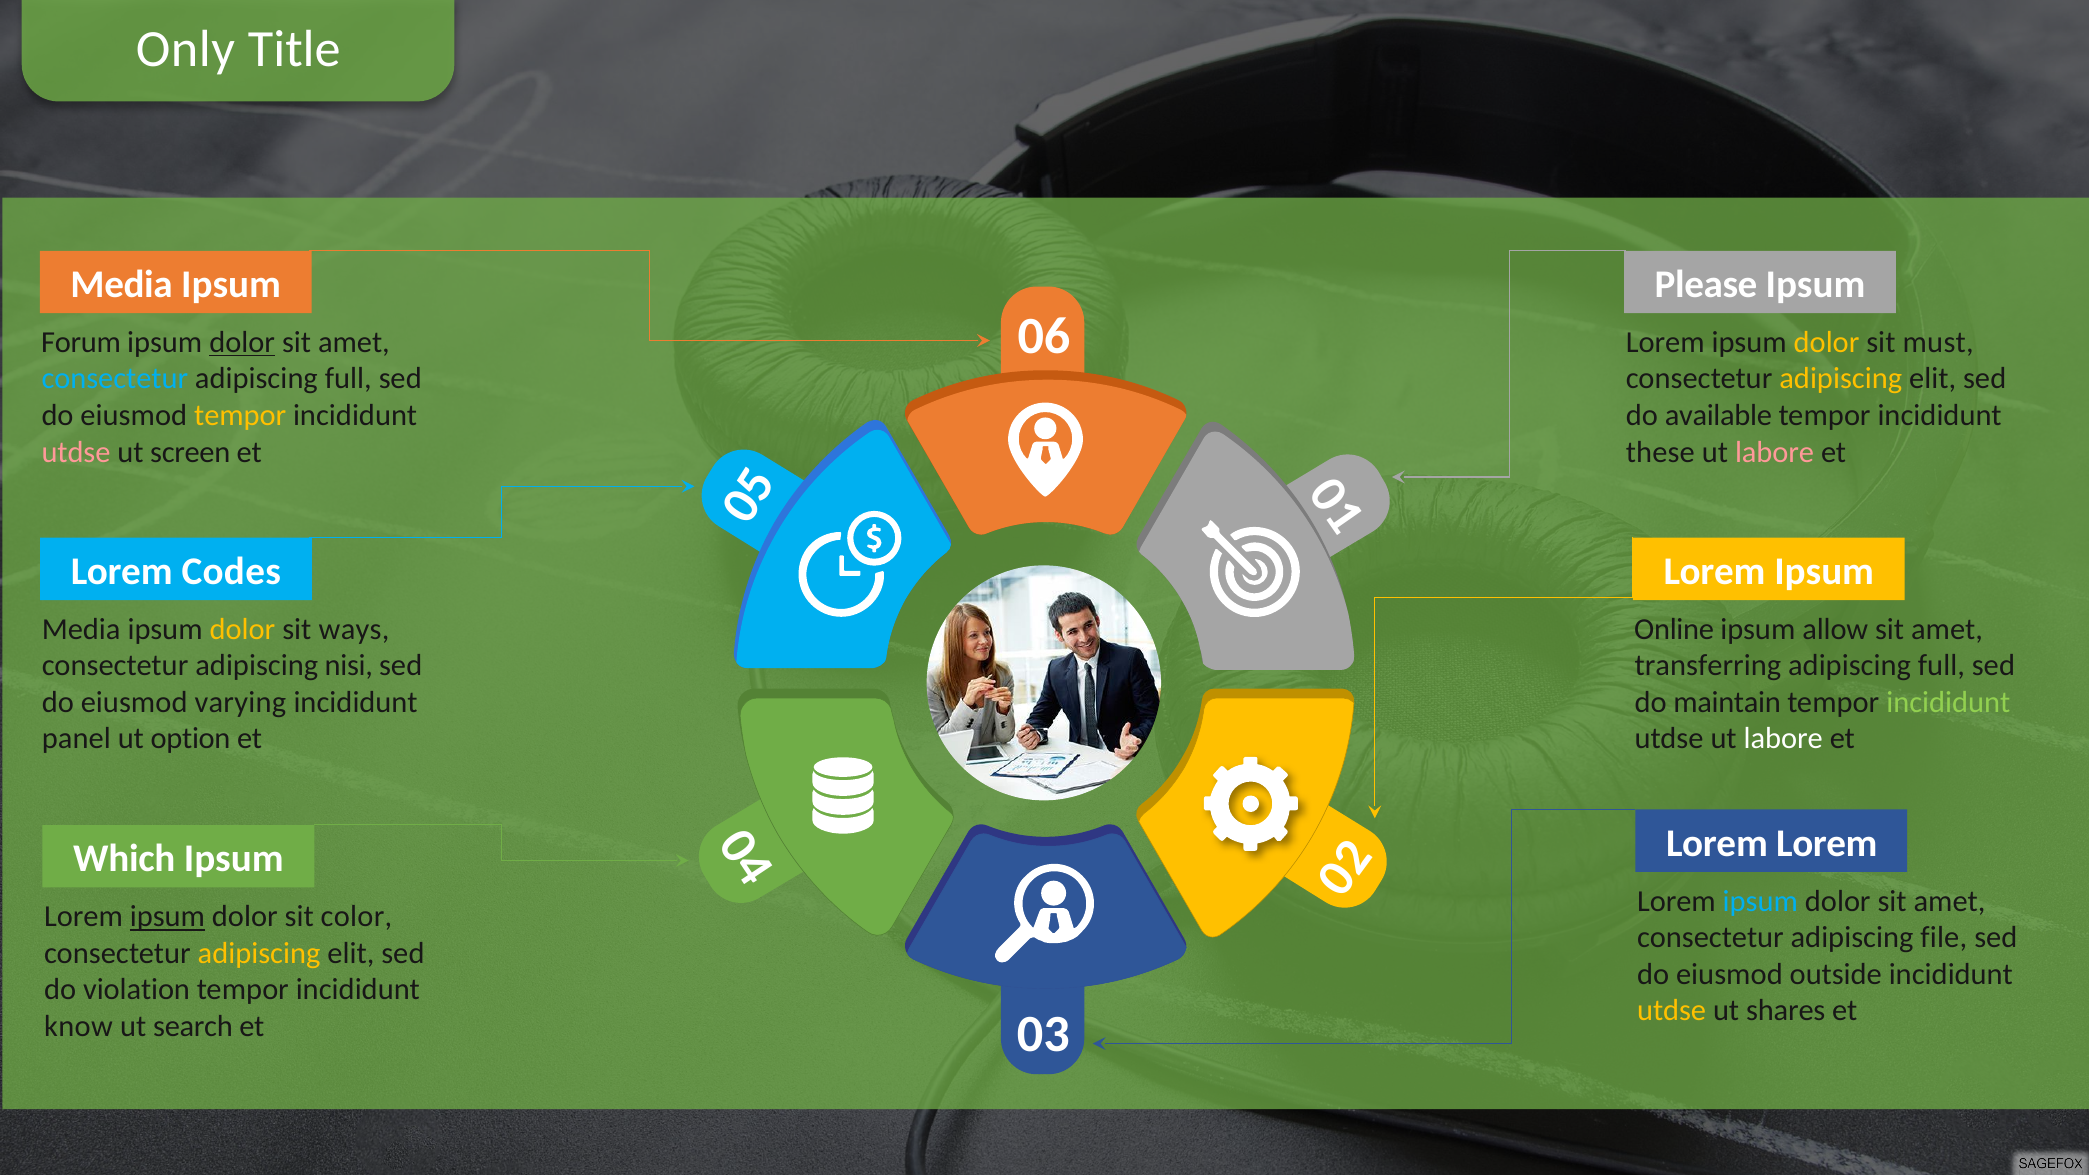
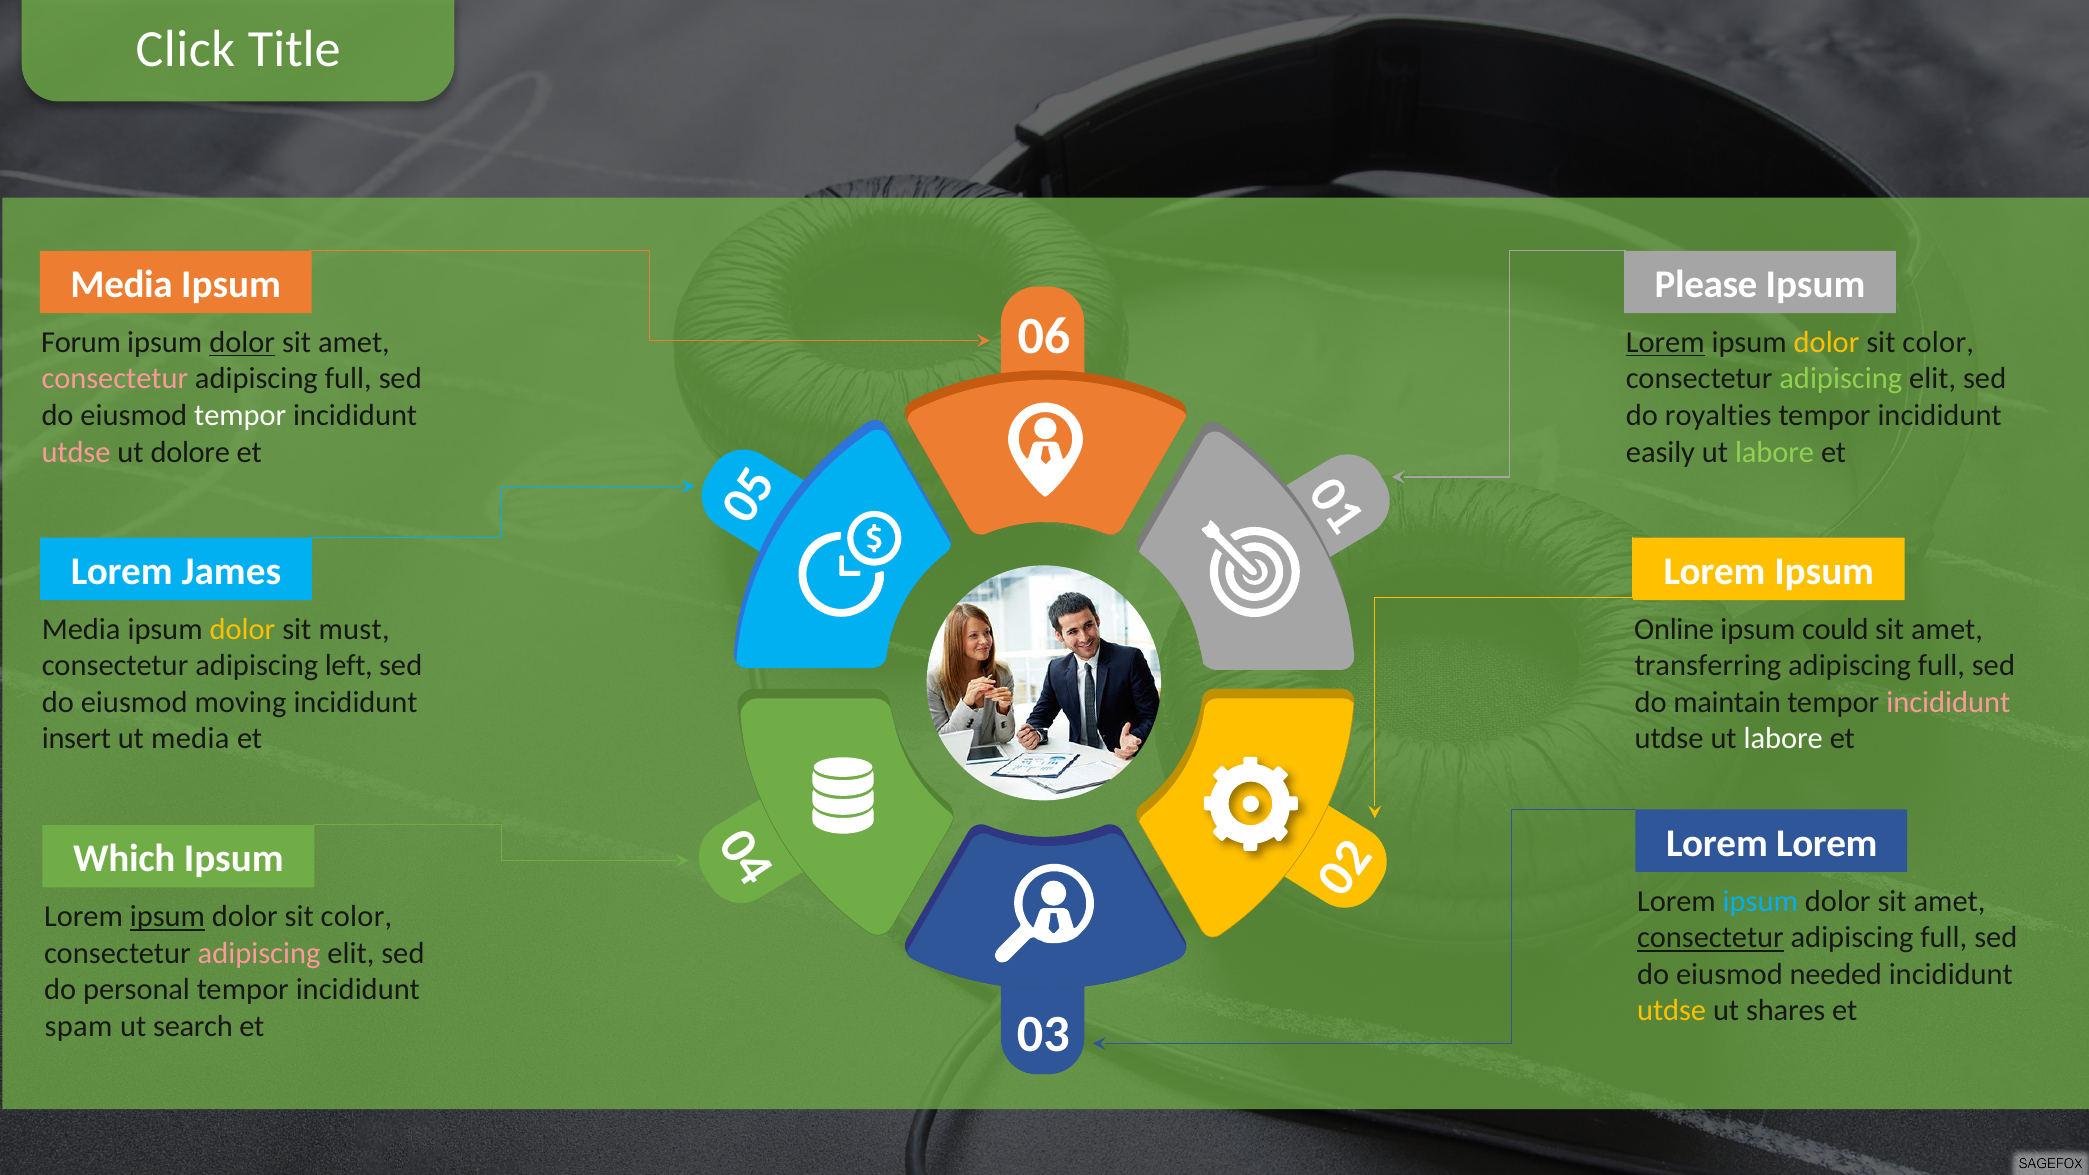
Only: Only -> Click
Lorem at (1665, 342) underline: none -> present
must at (1938, 342): must -> color
consectetur at (115, 379) colour: light blue -> pink
adipiscing at (1841, 379) colour: yellow -> light green
tempor at (240, 415) colour: yellow -> white
available: available -> royalties
screen: screen -> dolore
these: these -> easily
labore at (1775, 452) colour: pink -> light green
Codes: Codes -> James
ways: ways -> must
allow: allow -> could
nisi: nisi -> left
varying: varying -> moving
incididunt at (1948, 702) colour: light green -> pink
panel: panel -> insert
ut option: option -> media
consectetur at (1710, 938) underline: none -> present
file at (1944, 938): file -> full
adipiscing at (259, 953) colour: yellow -> pink
outside: outside -> needed
violation: violation -> personal
know: know -> spam
